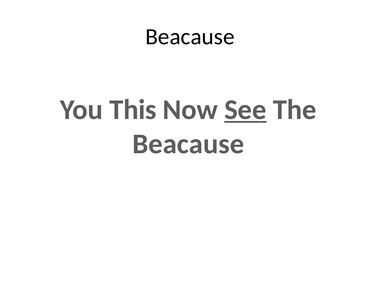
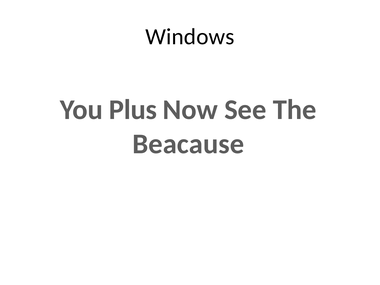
Beacause at (190, 37): Beacause -> Windows
This: This -> Plus
See underline: present -> none
